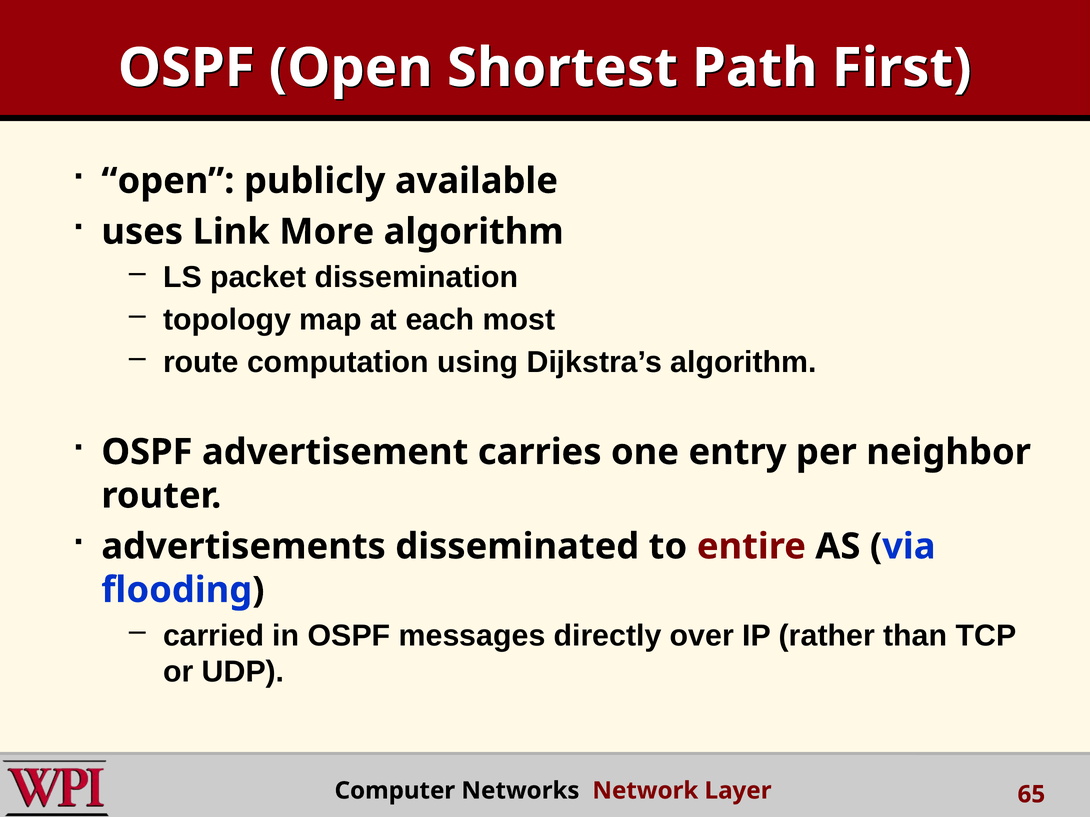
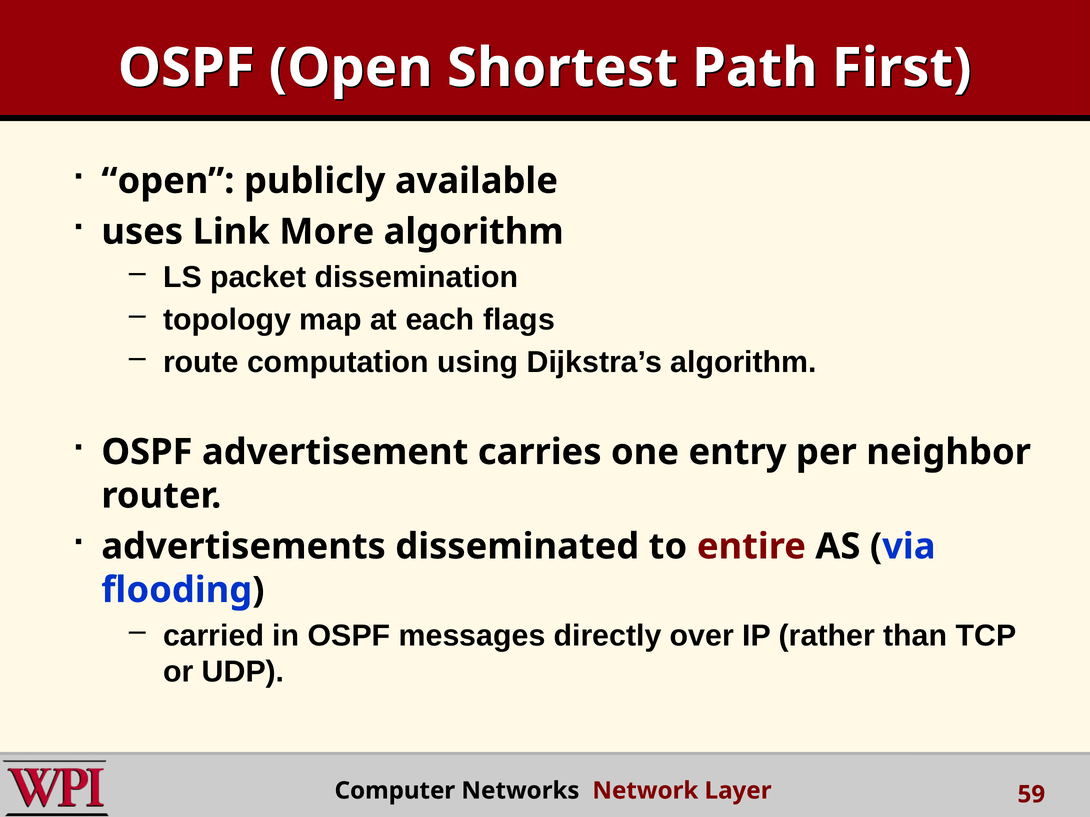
most: most -> flags
65: 65 -> 59
